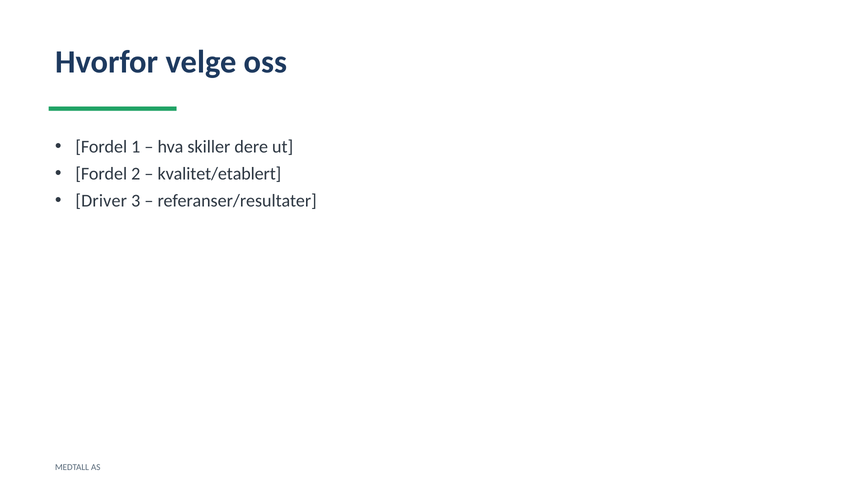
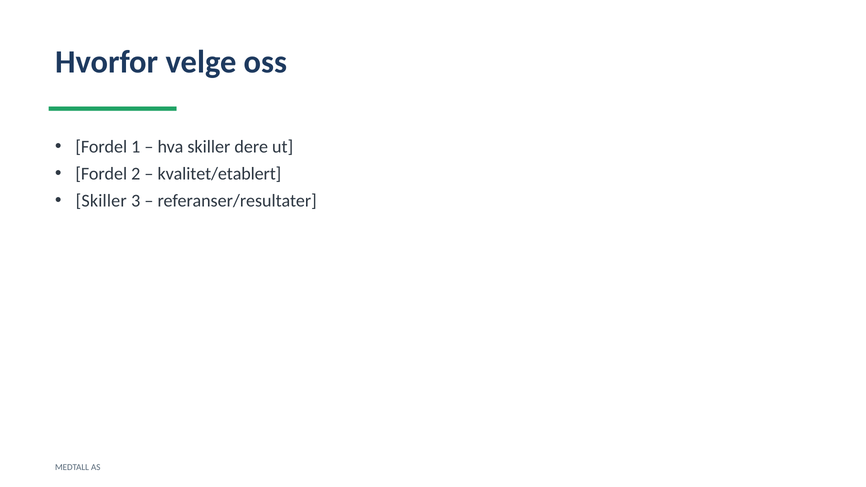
Driver at (101, 201): Driver -> Skiller
